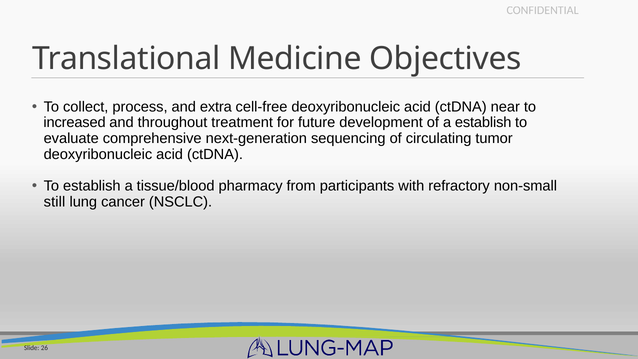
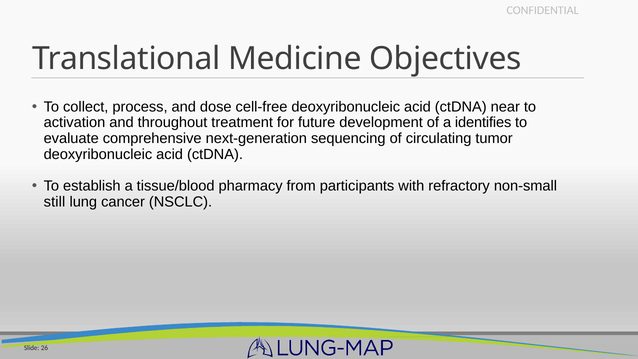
extra: extra -> dose
increased: increased -> activation
a establish: establish -> identifies
